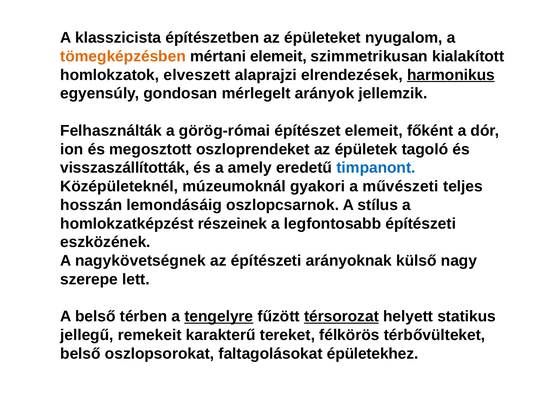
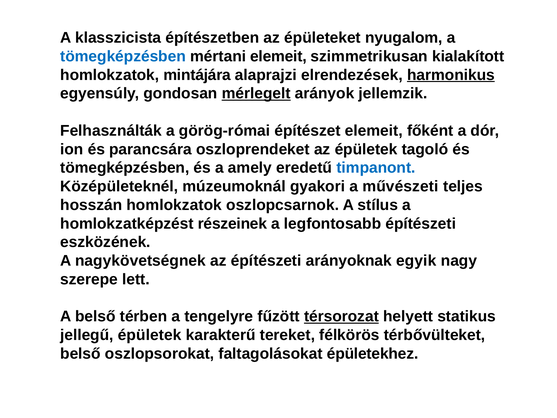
tömegképzésben at (123, 56) colour: orange -> blue
elveszett: elveszett -> mintájára
mérlegelt underline: none -> present
megosztott: megosztott -> parancsára
visszaszállították at (125, 168): visszaszállították -> tömegképzésben
hosszán lemondásáig: lemondásáig -> homlokzatok
külső: külső -> egyik
tengelyre underline: present -> none
jellegű remekeit: remekeit -> épületek
